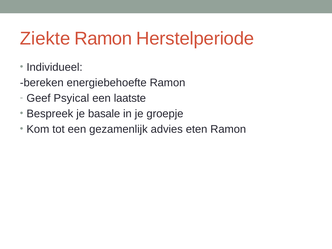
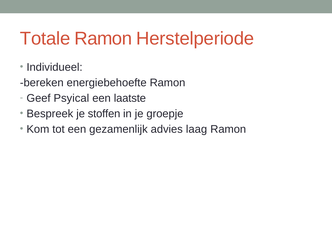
Ziekte: Ziekte -> Totale
basale: basale -> stoffen
eten: eten -> laag
